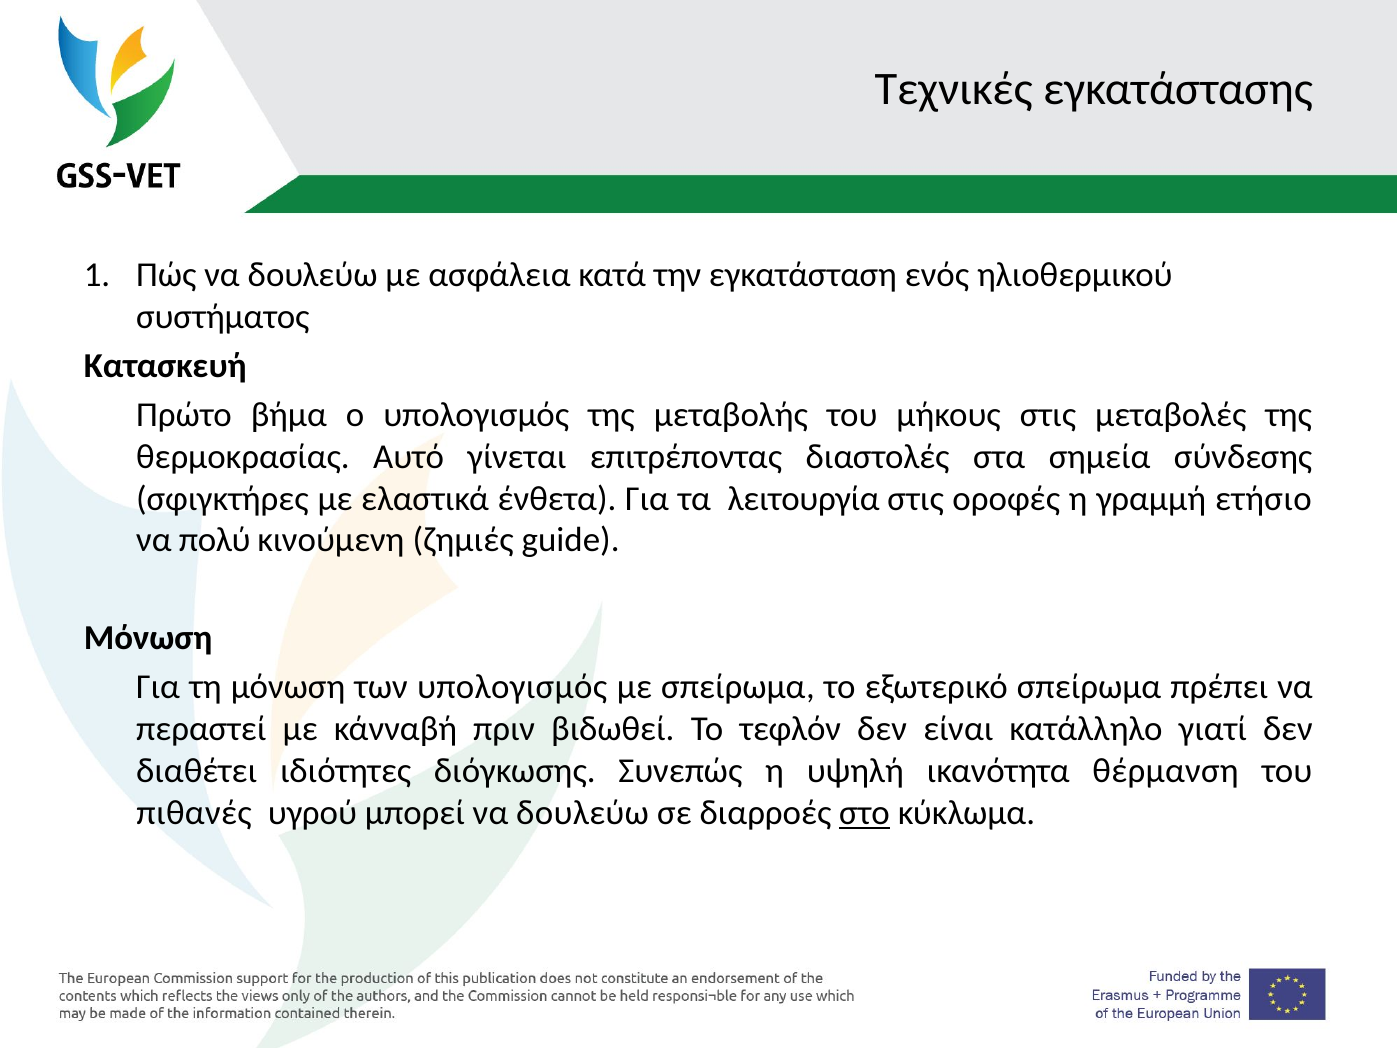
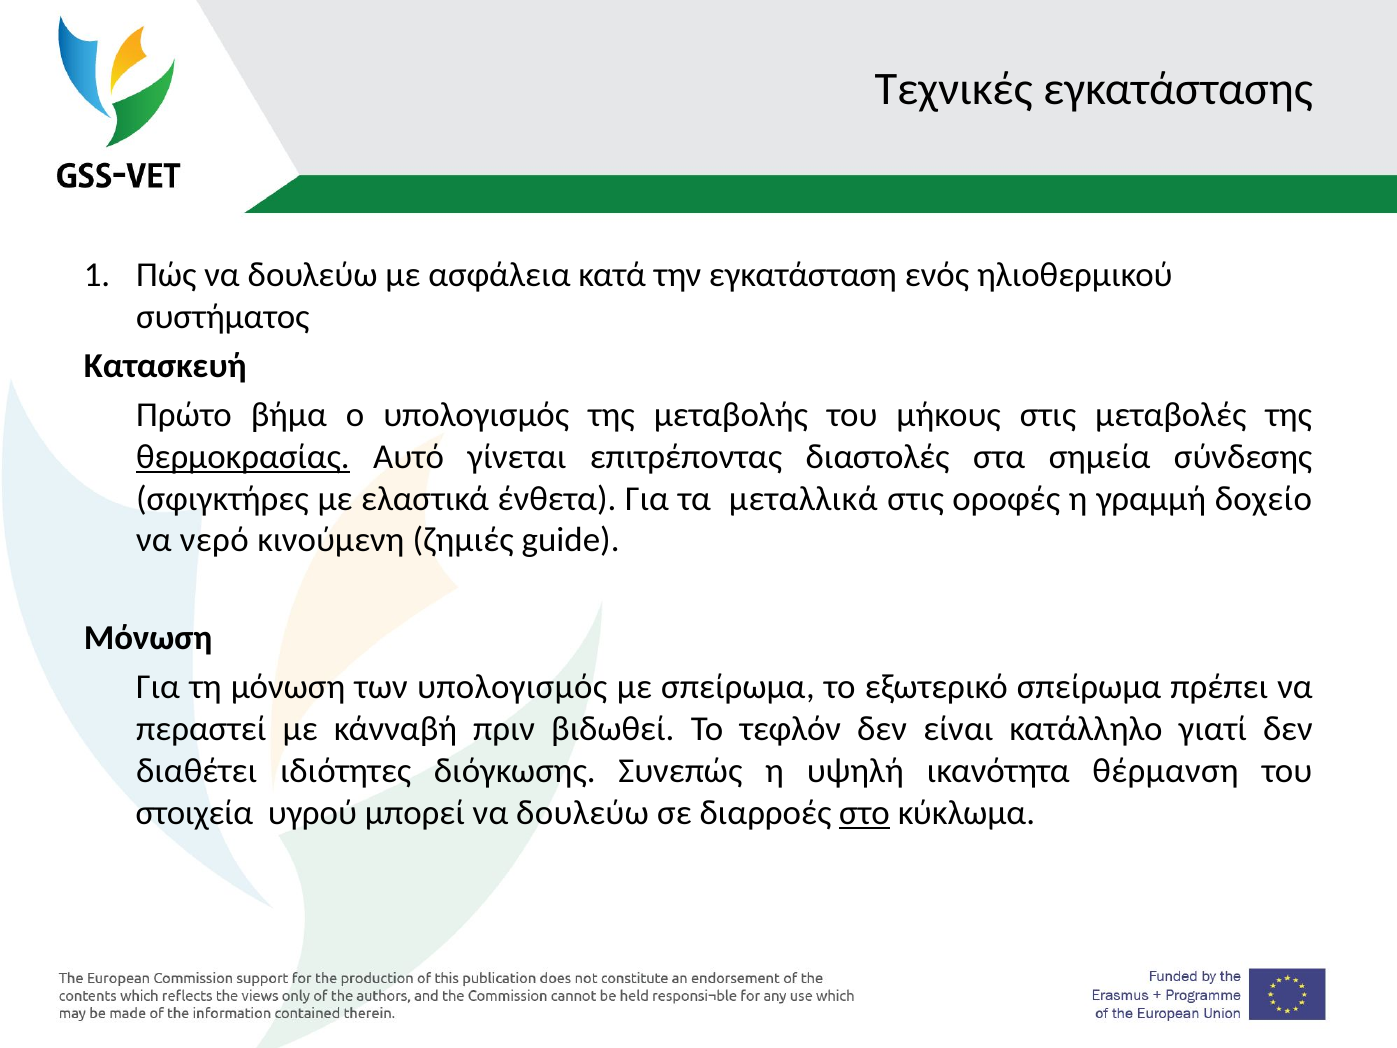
θερμοκρασίας underline: none -> present
λειτουργία: λειτουργία -> μεταλλικά
ετήσιο: ετήσιο -> δοχείο
πολύ: πολύ -> νερό
πιθανές: πιθανές -> στοιχεία
